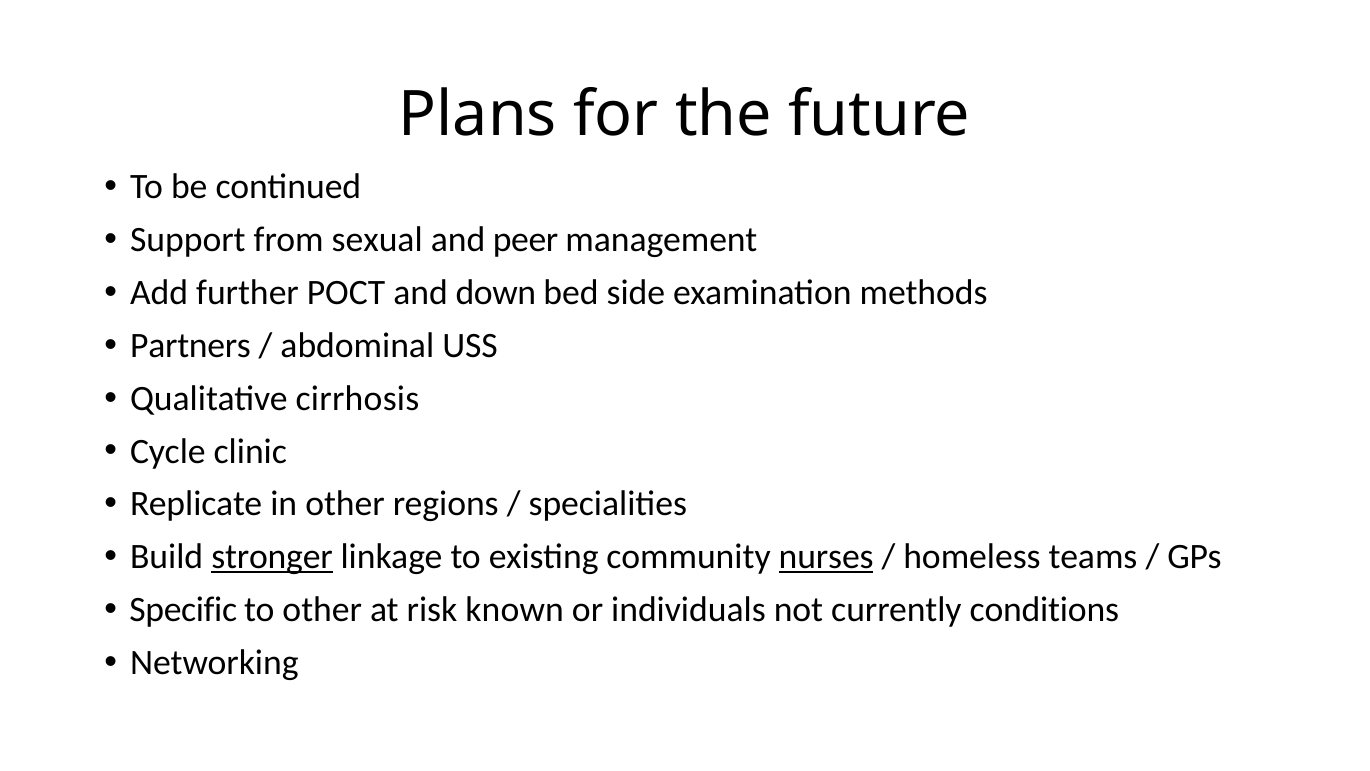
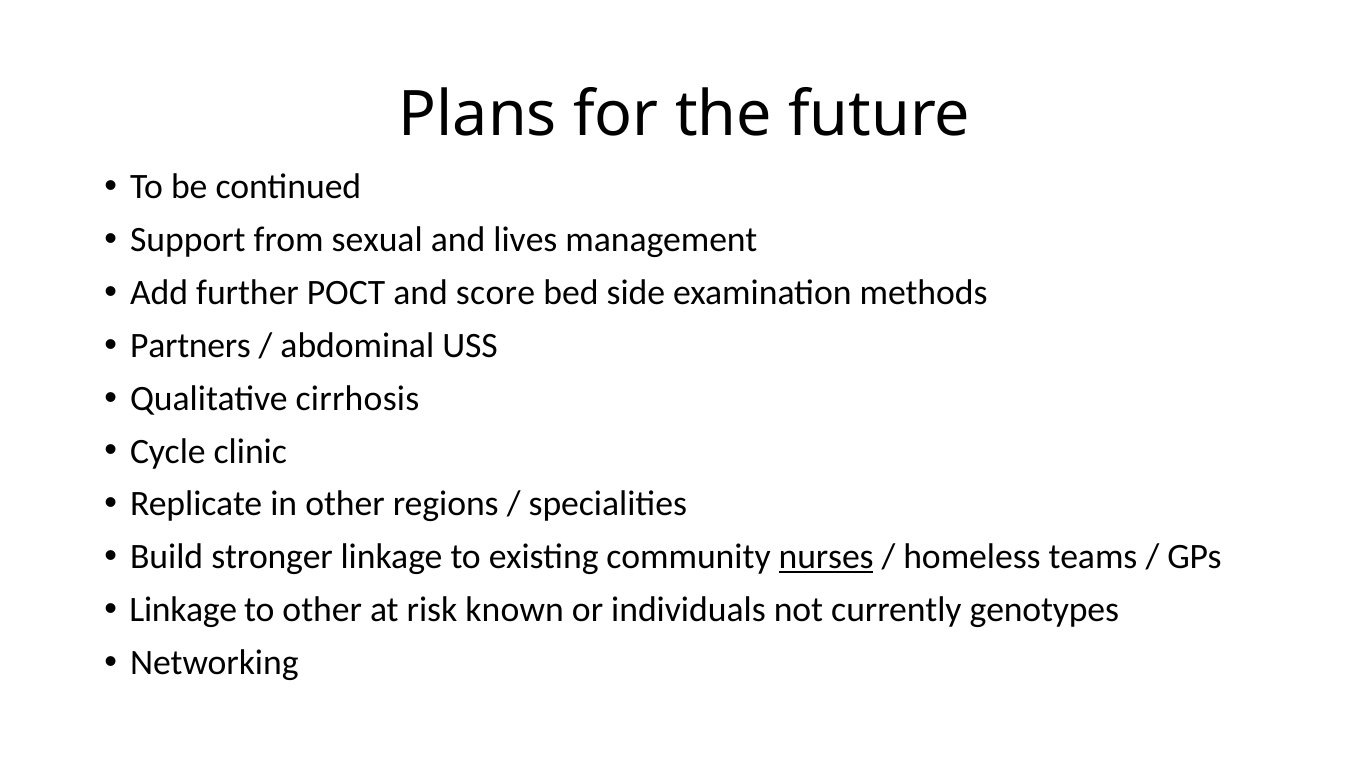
peer: peer -> lives
down: down -> score
stronger underline: present -> none
Specific at (183, 609): Specific -> Linkage
conditions: conditions -> genotypes
